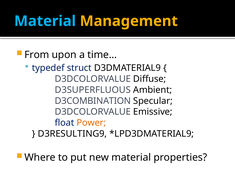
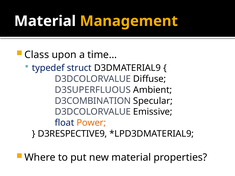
Material at (45, 21) colour: light blue -> white
From: From -> Class
D3RESULTING9: D3RESULTING9 -> D3RESPECTIVE9
